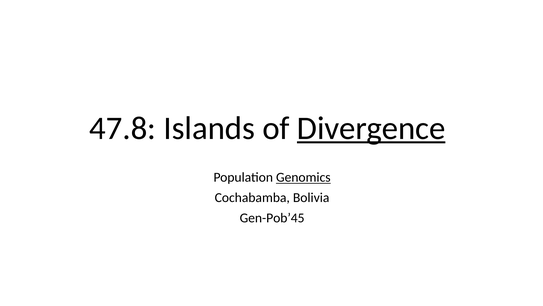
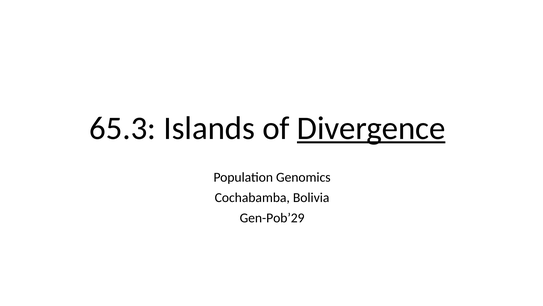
47.8: 47.8 -> 65.3
Genomics underline: present -> none
Gen-Pob’45: Gen-Pob’45 -> Gen-Pob’29
